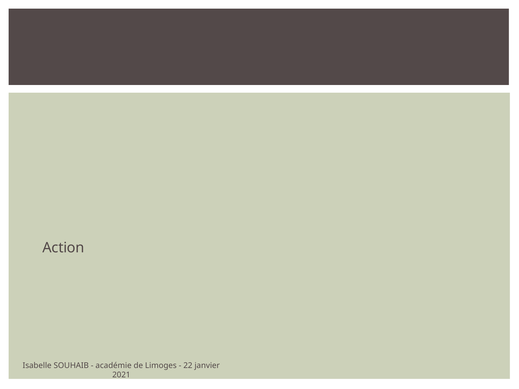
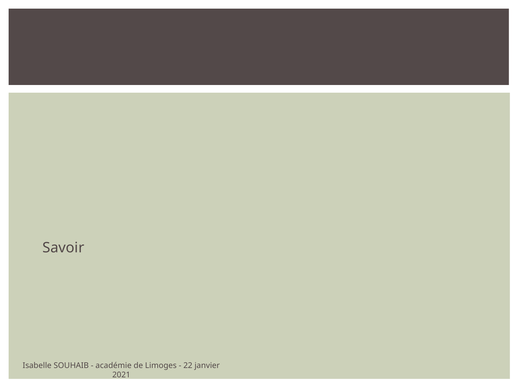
Action: Action -> Savoir
